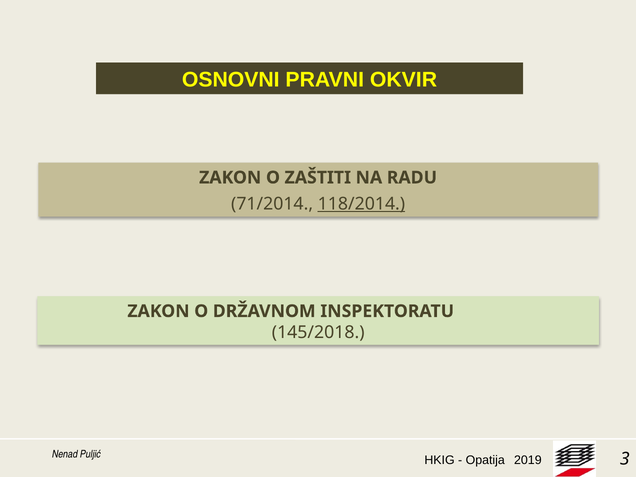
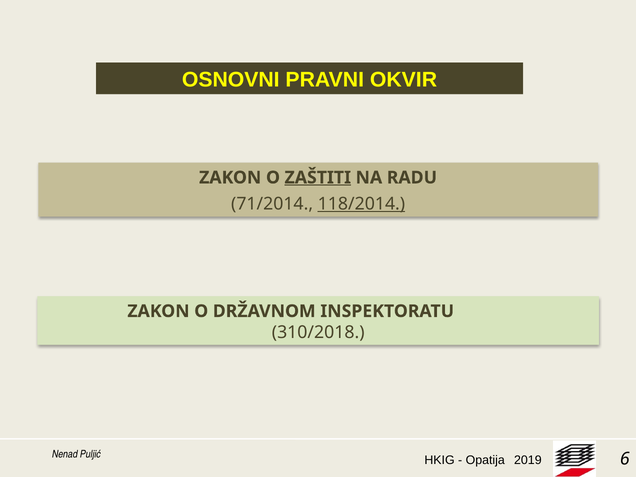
ZAŠTITI underline: none -> present
145/2018: 145/2018 -> 310/2018
3: 3 -> 6
